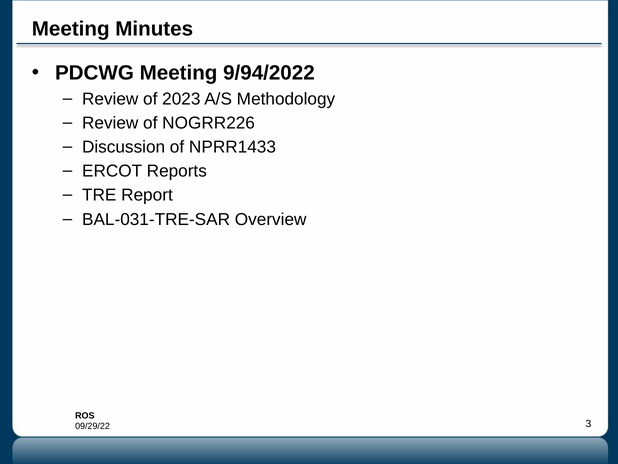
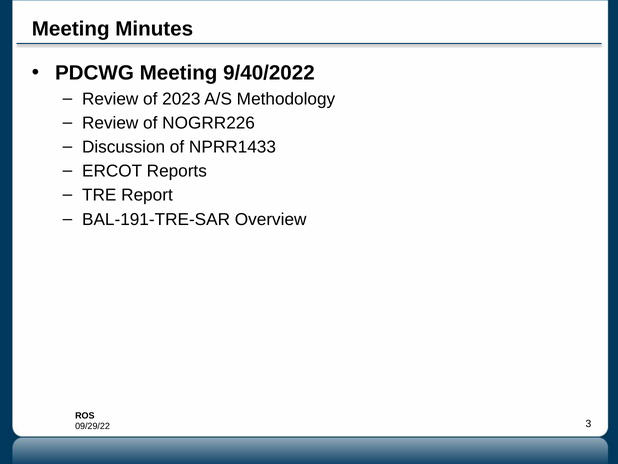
9/94/2022: 9/94/2022 -> 9/40/2022
BAL-031-TRE-SAR: BAL-031-TRE-SAR -> BAL-191-TRE-SAR
